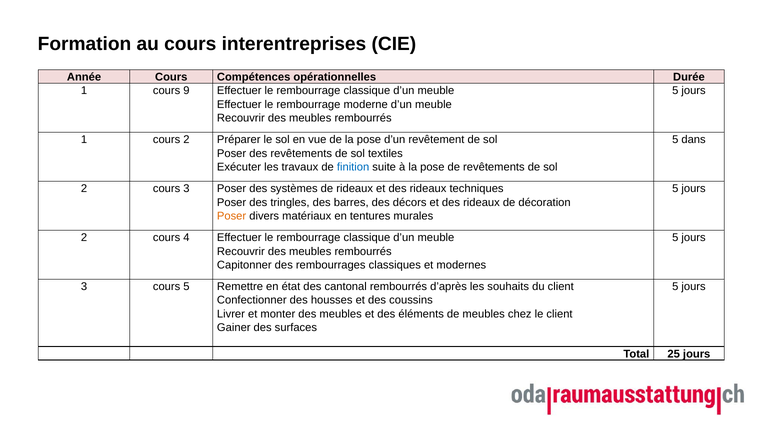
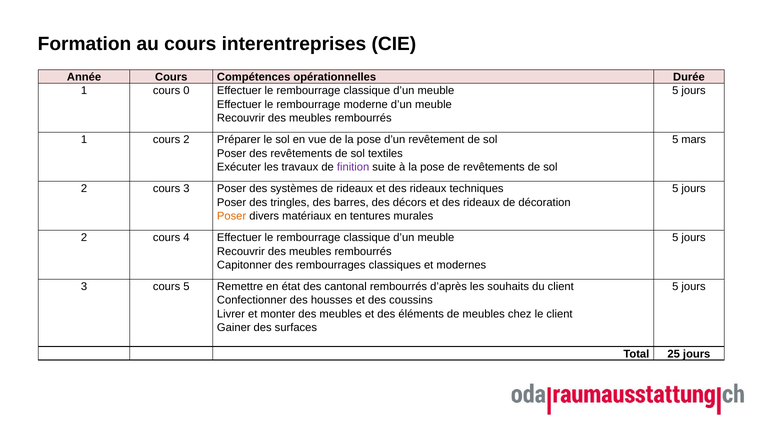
9: 9 -> 0
dans: dans -> mars
finition colour: blue -> purple
